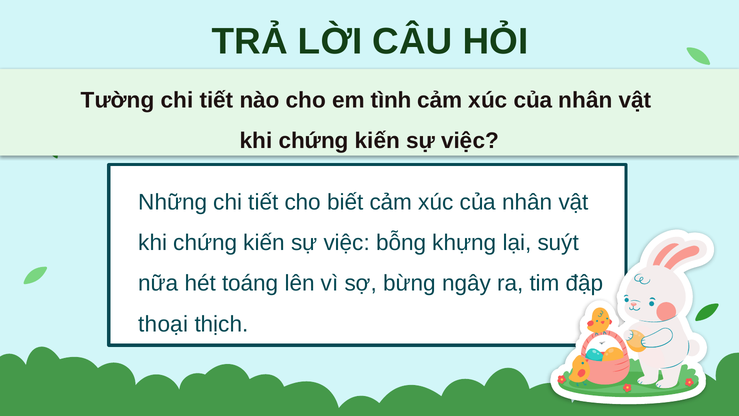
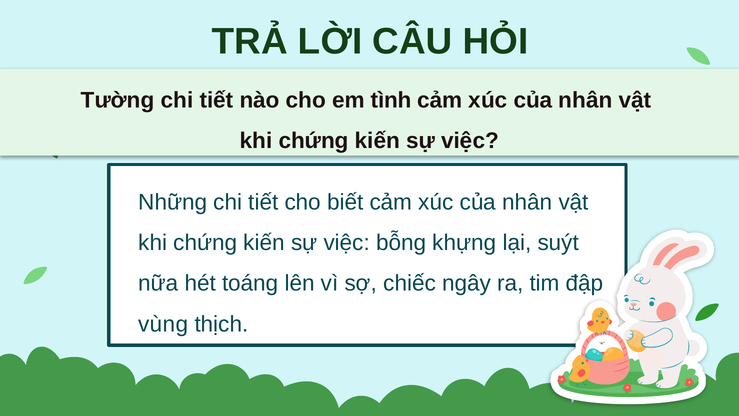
bừng: bừng -> chiếc
thoại: thoại -> vùng
